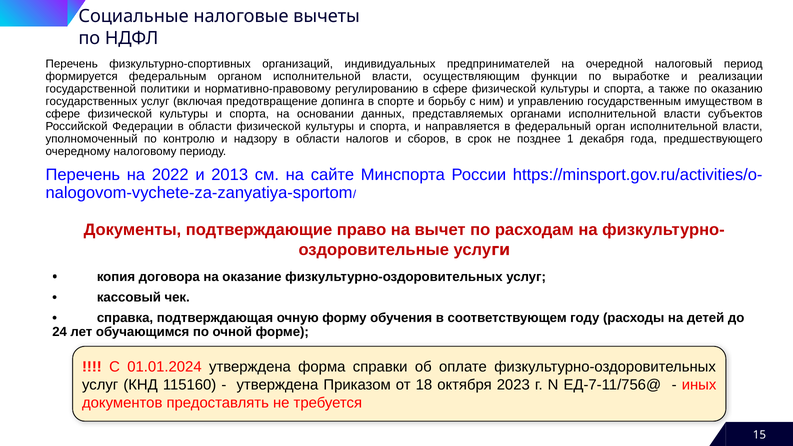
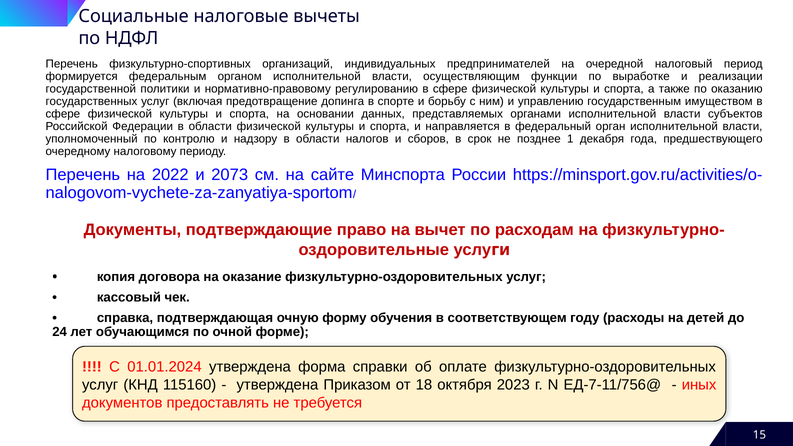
2013: 2013 -> 2073
